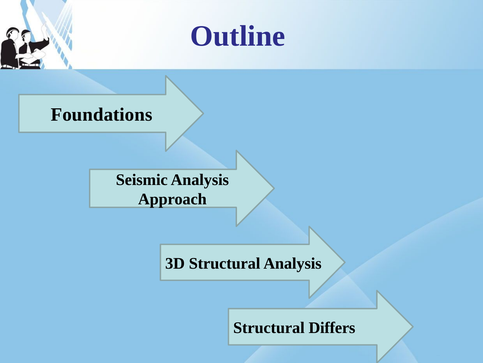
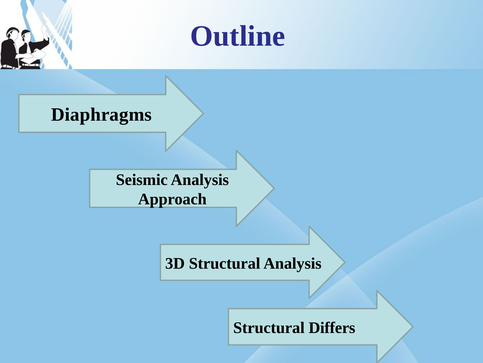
Foundations: Foundations -> Diaphragms
